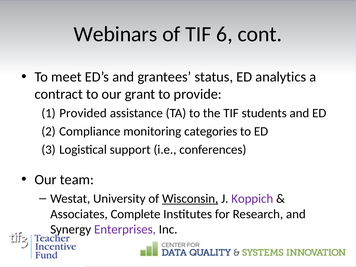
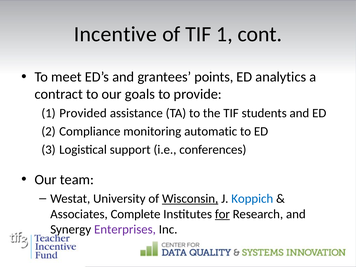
Webinars: Webinars -> Incentive
TIF 6: 6 -> 1
status: status -> points
grant: grant -> goals
categories: categories -> automatic
Koppich colour: purple -> blue
for underline: none -> present
